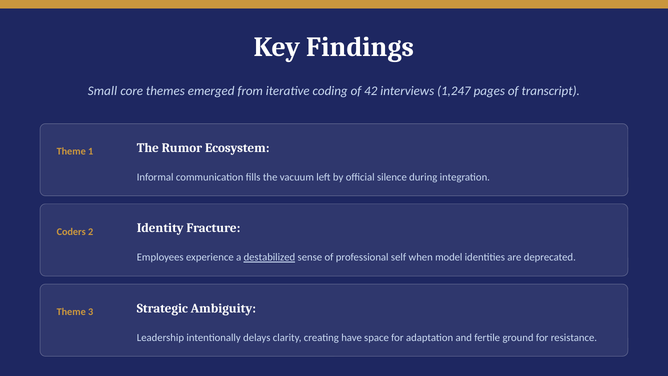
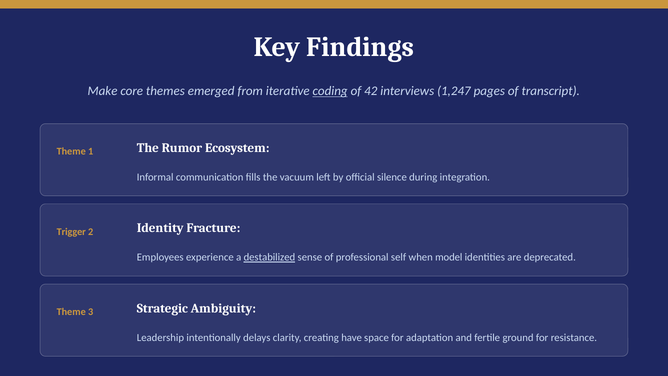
Small: Small -> Make
coding underline: none -> present
Coders: Coders -> Trigger
